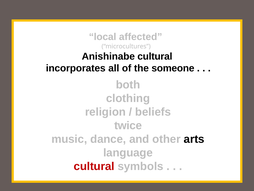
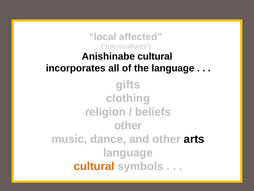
the someone: someone -> language
both: both -> gifts
twice at (128, 125): twice -> other
cultural at (94, 166) colour: red -> orange
